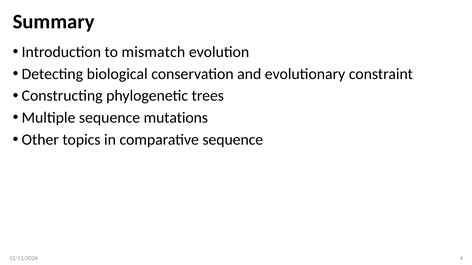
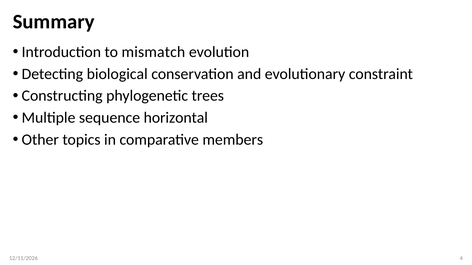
mutations: mutations -> horizontal
comparative sequence: sequence -> members
